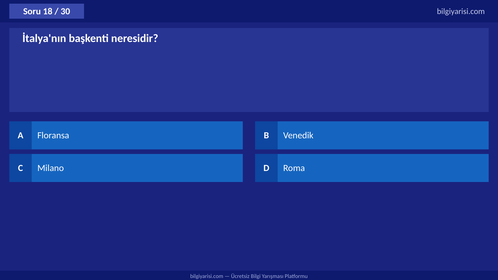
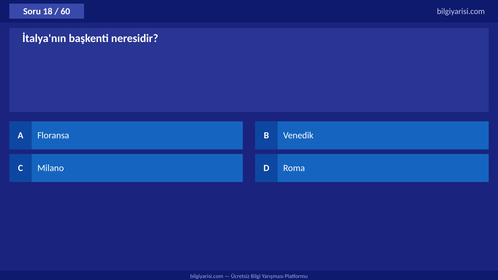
30: 30 -> 60
